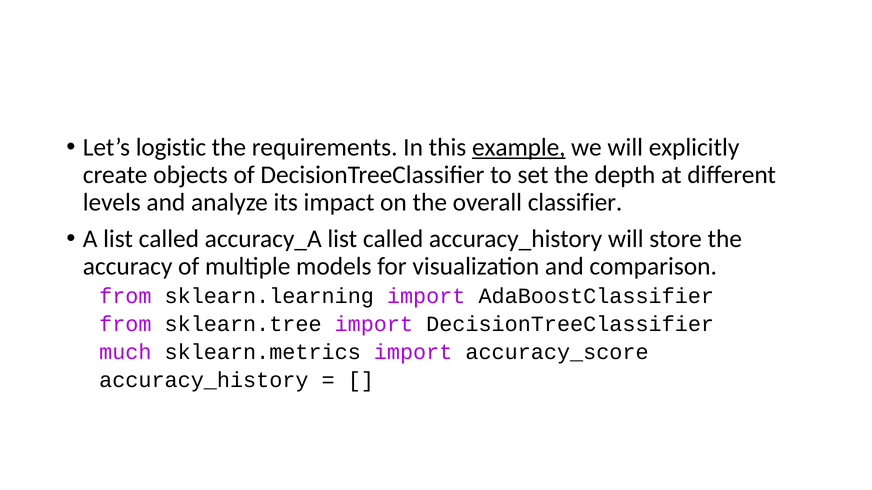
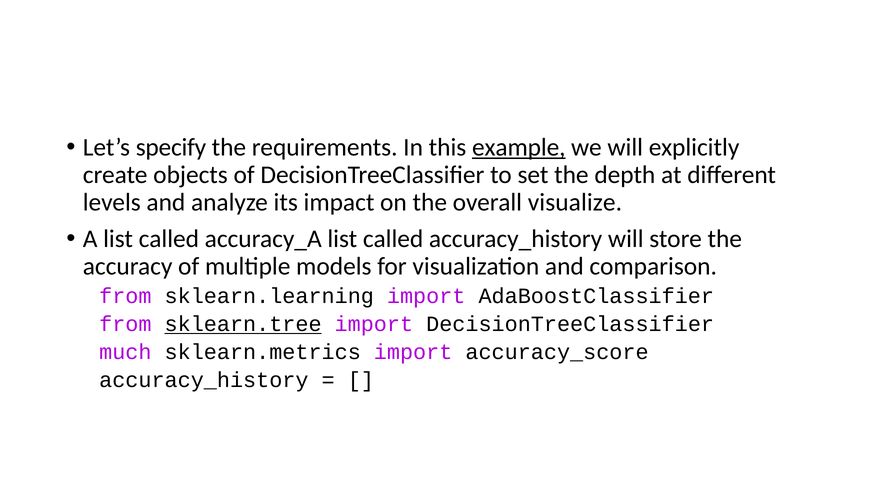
logistic: logistic -> specify
classifier: classifier -> visualize
sklearn.tree underline: none -> present
